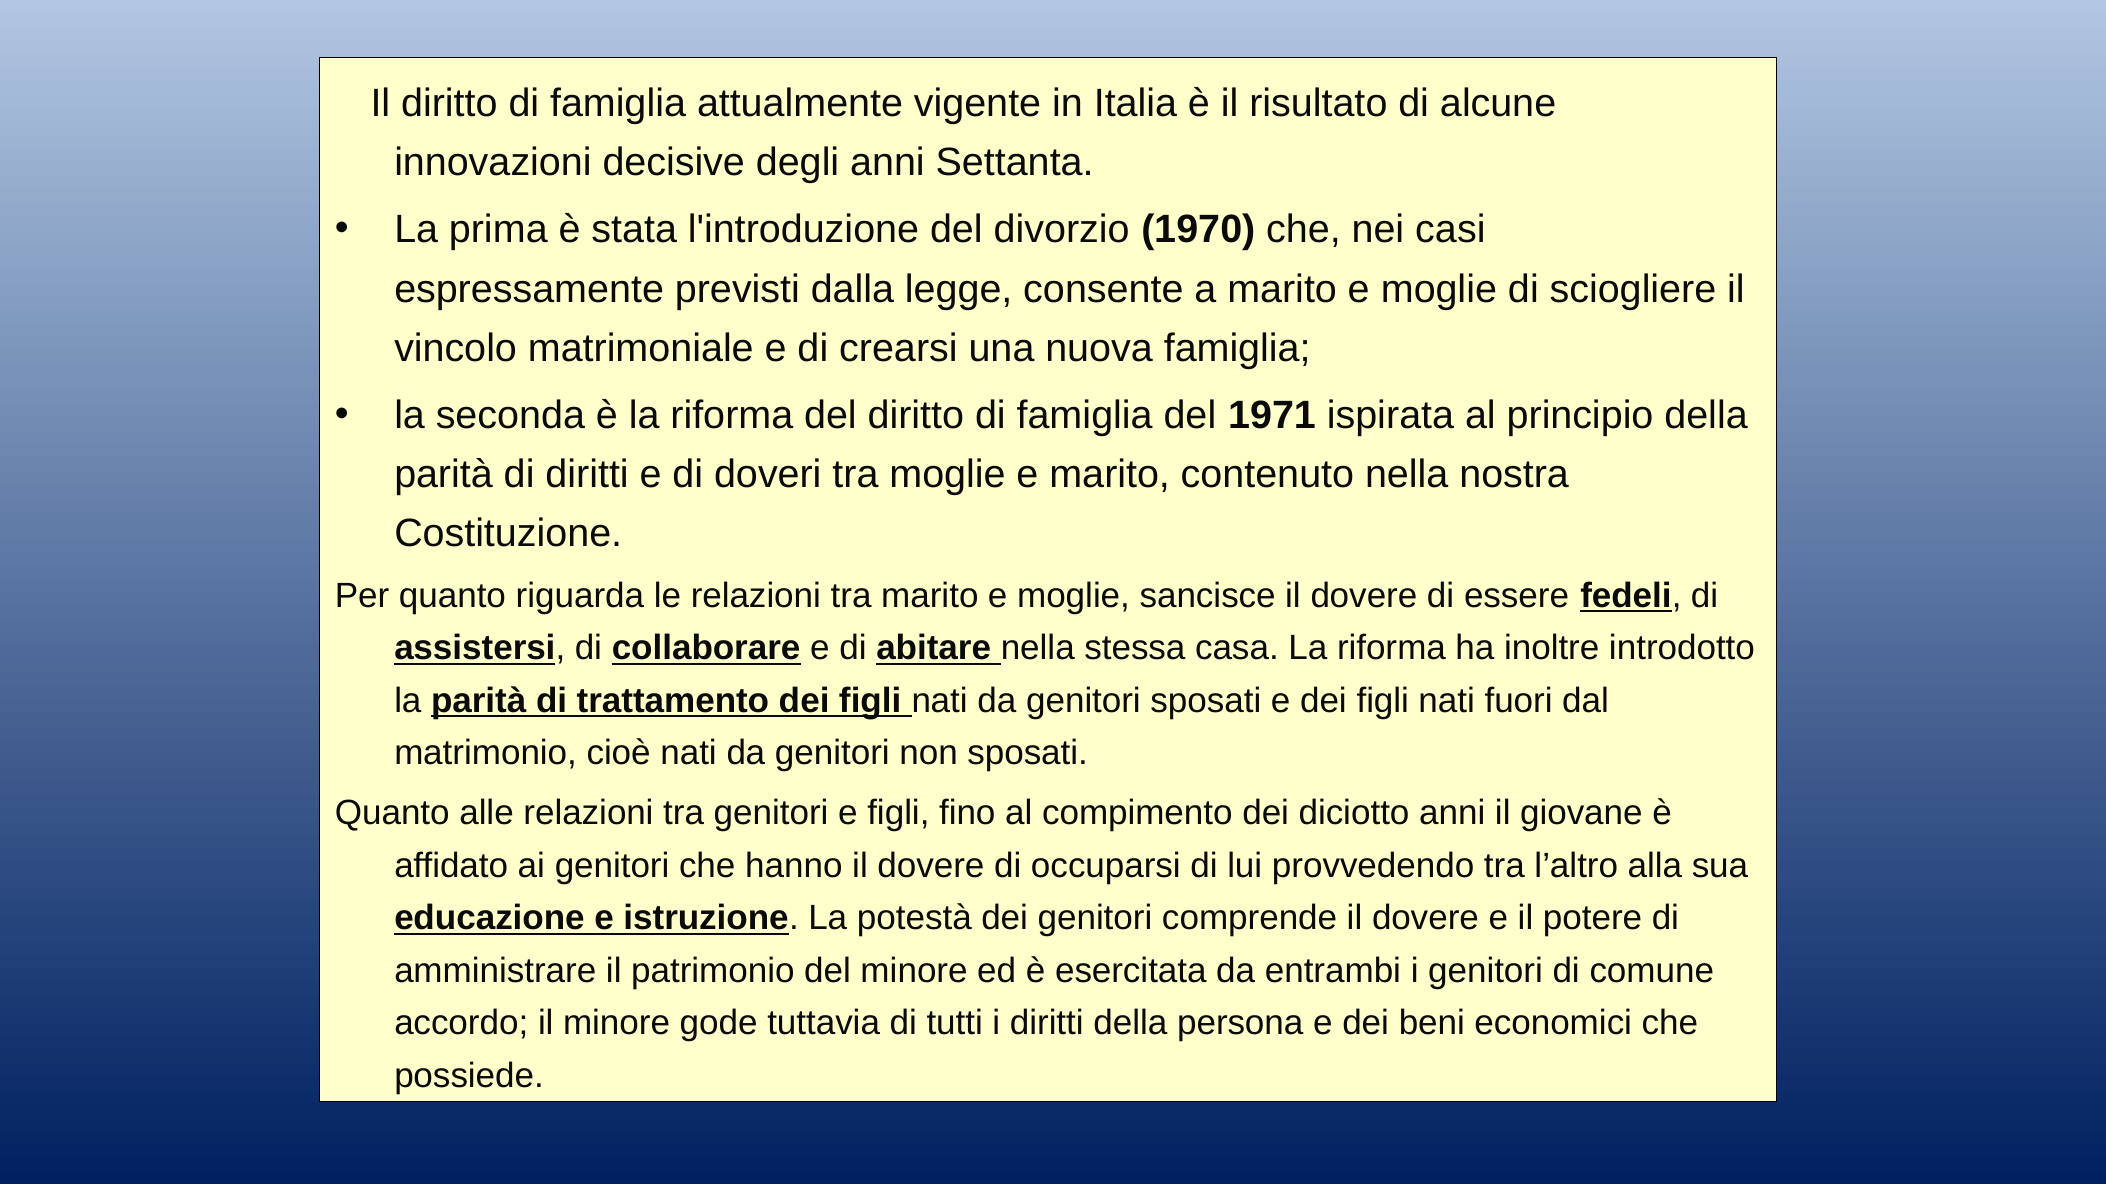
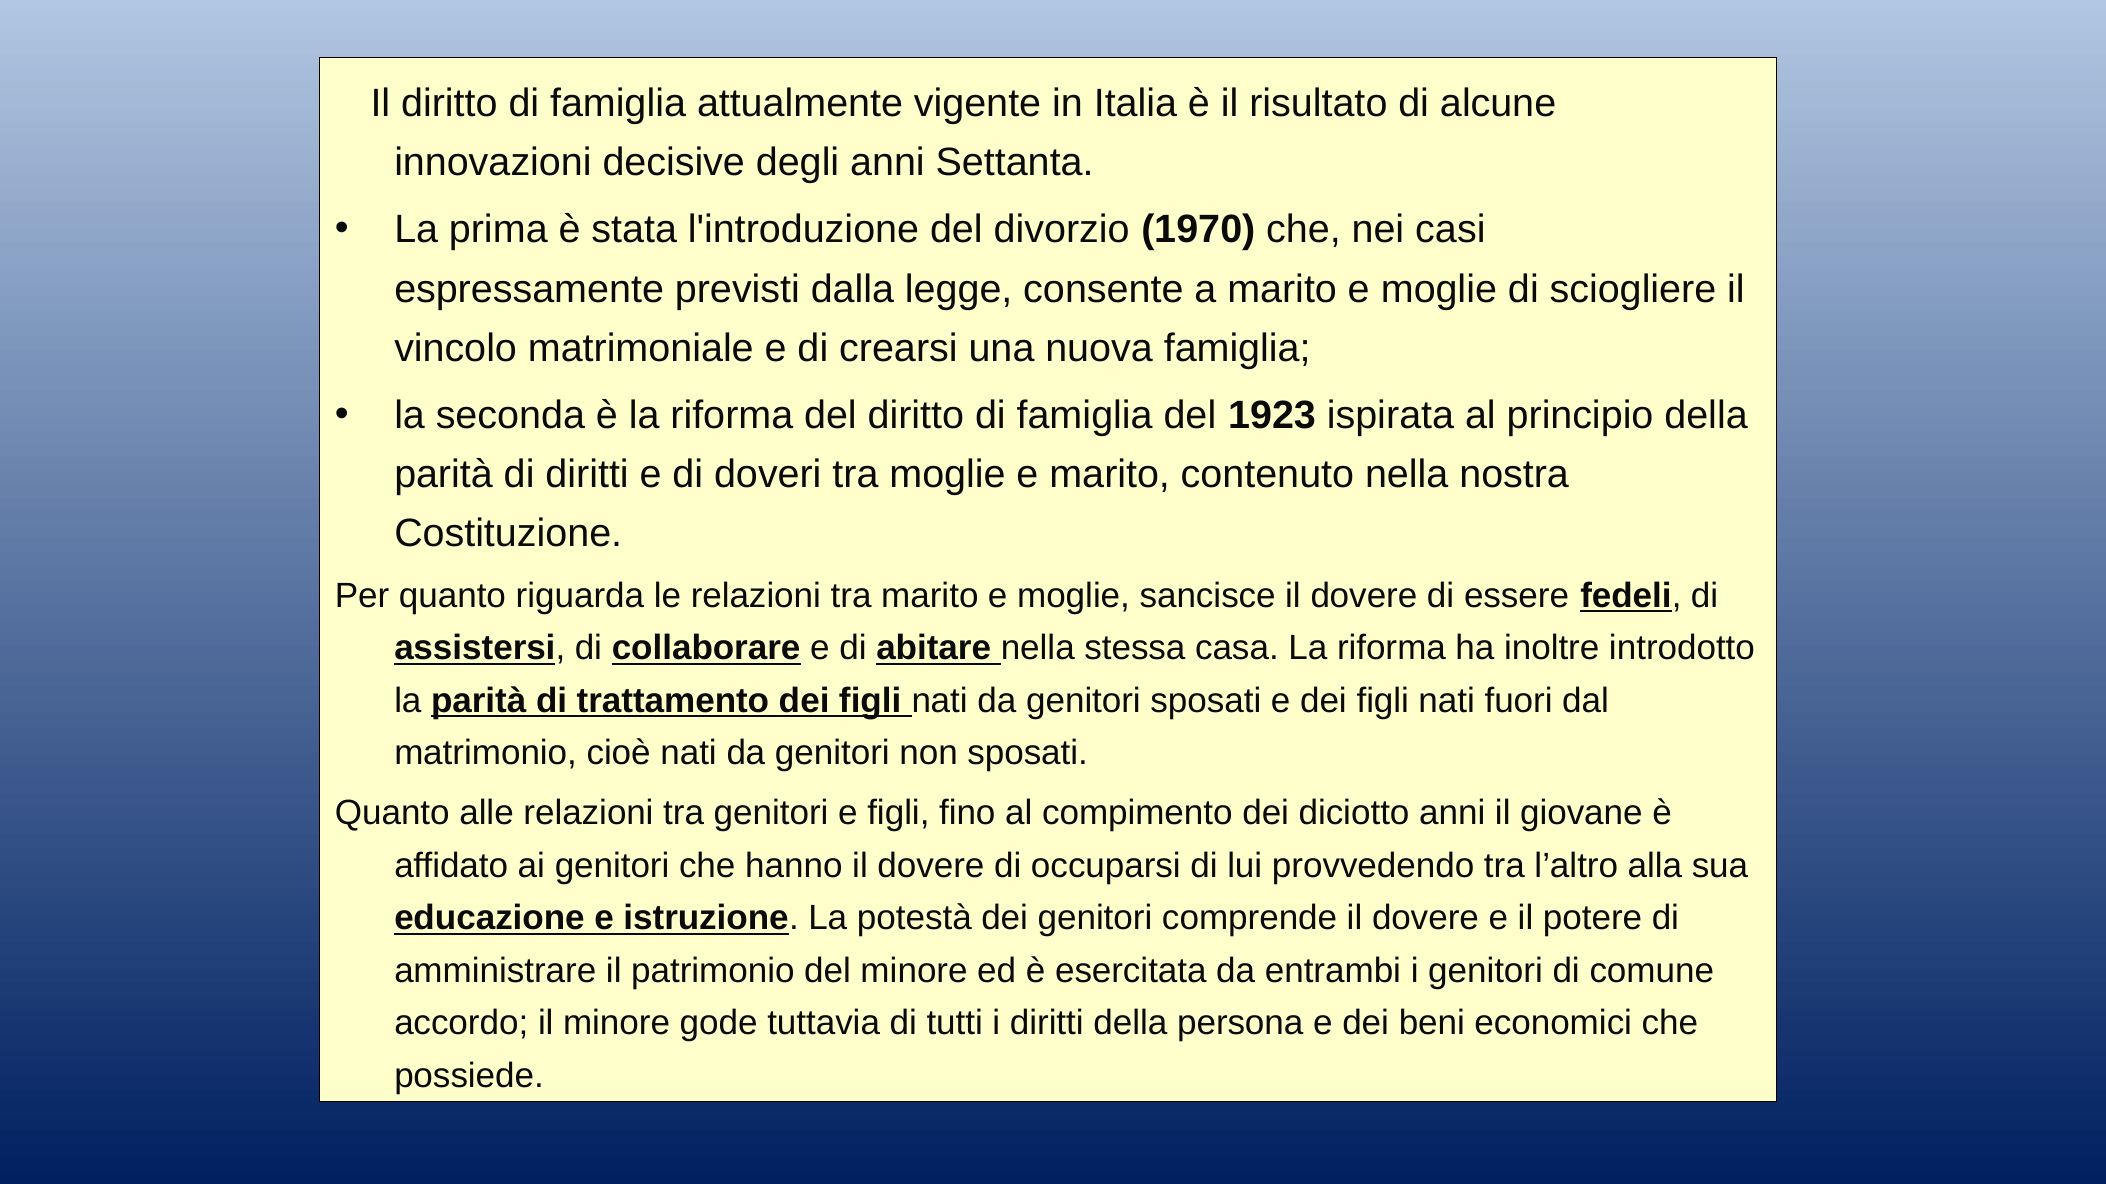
1971: 1971 -> 1923
